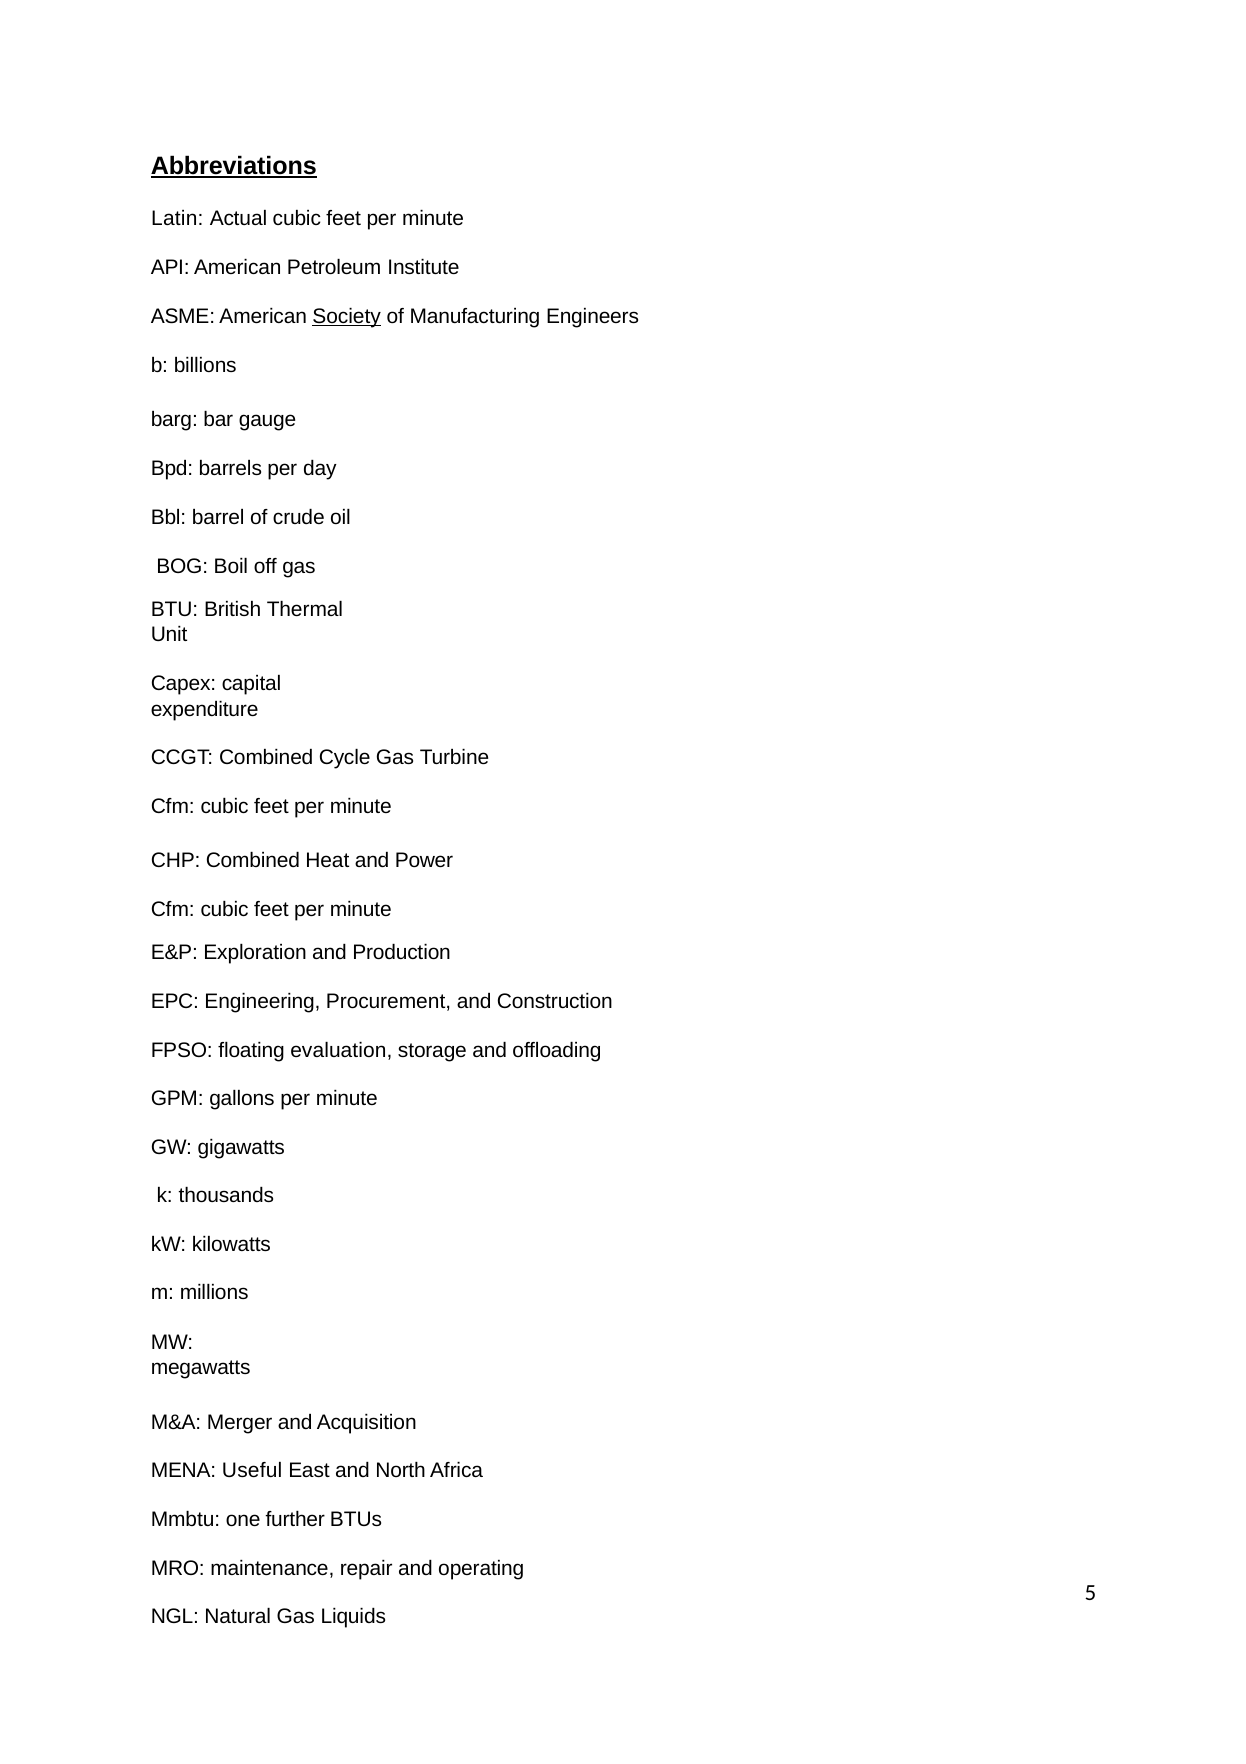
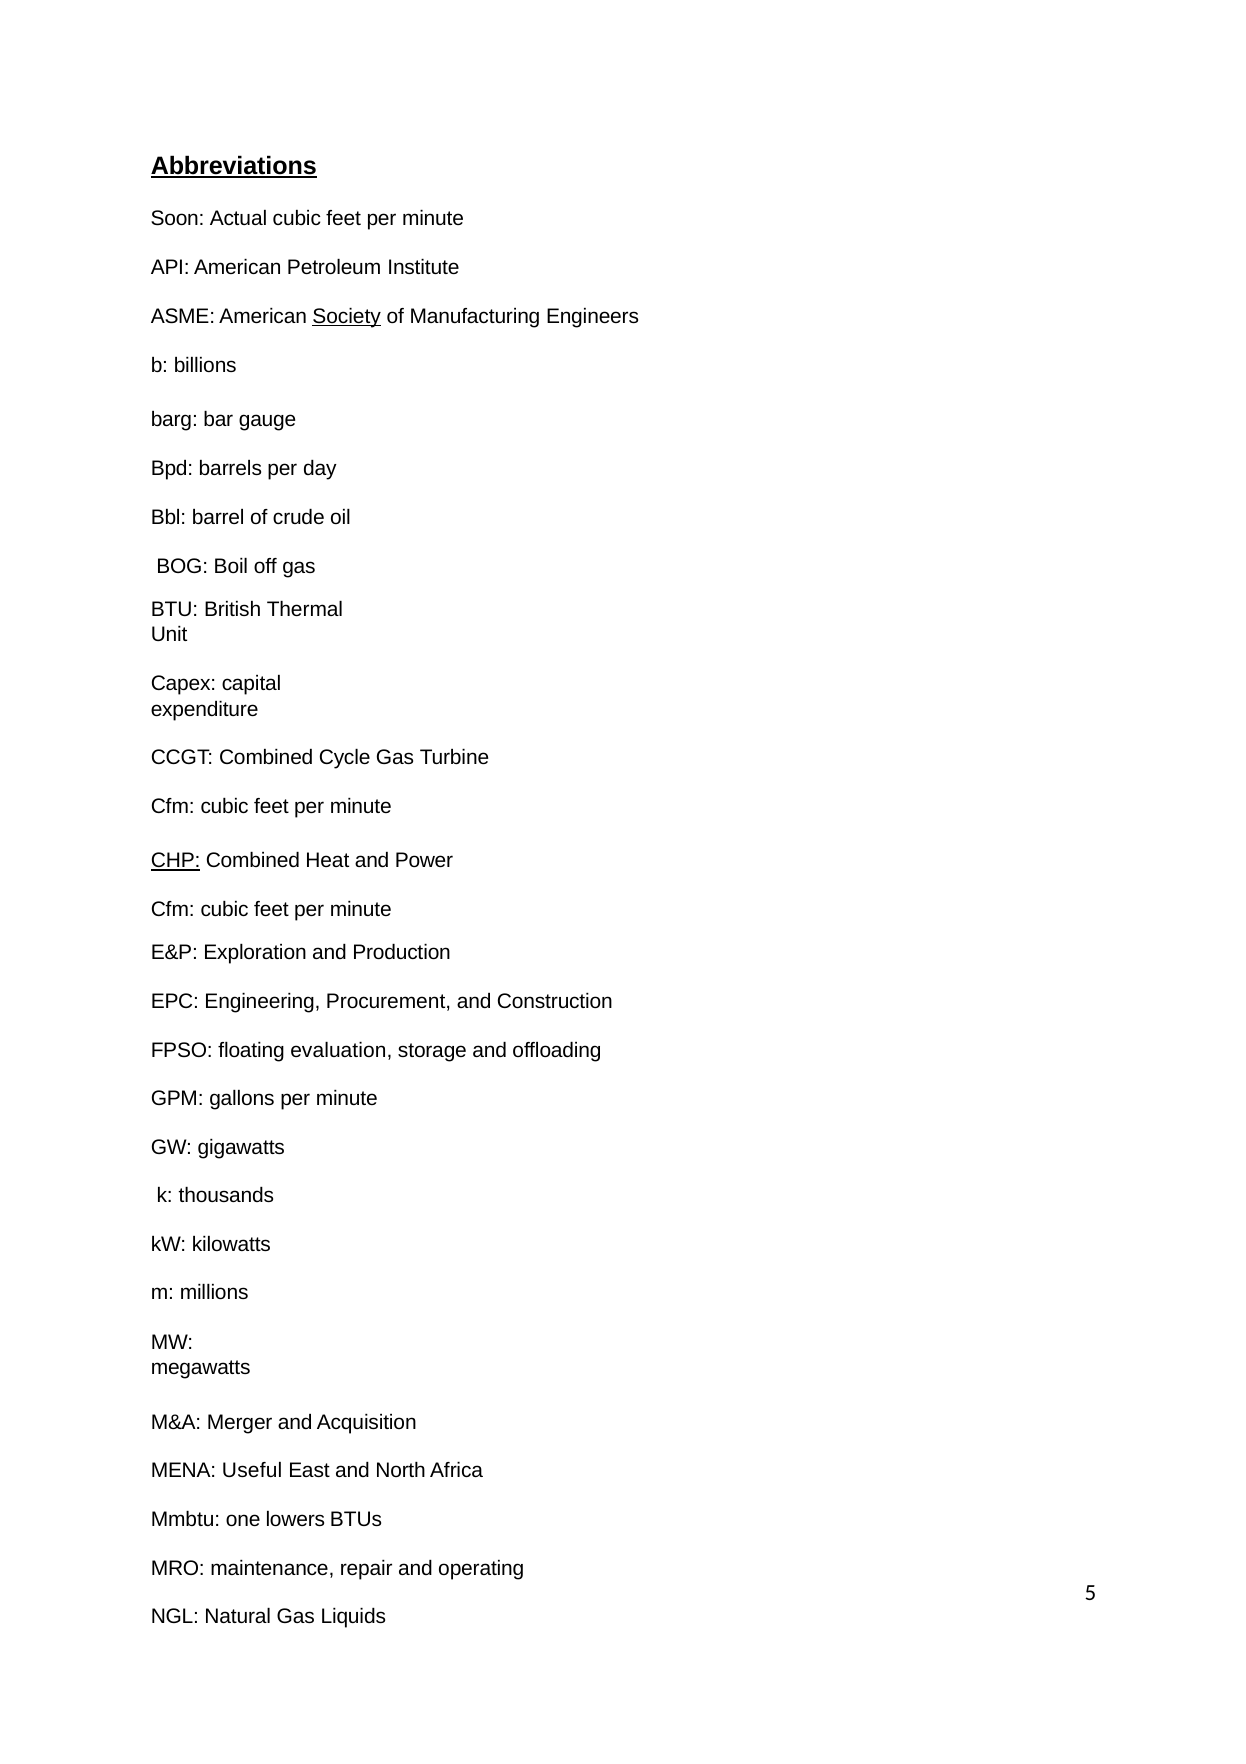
Latin: Latin -> Soon
CHP underline: none -> present
further: further -> lowers
